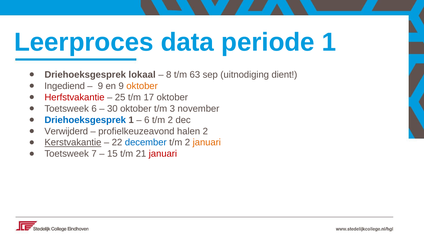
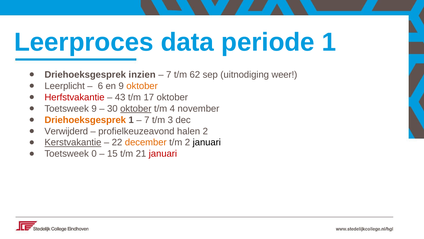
lokaal: lokaal -> inzien
8 at (169, 74): 8 -> 7
63: 63 -> 62
dient: dient -> weer
Ingediend: Ingediend -> Leerplicht
9 at (100, 86): 9 -> 6
25: 25 -> 43
Toetsweek 6: 6 -> 9
oktober at (136, 108) underline: none -> present
3: 3 -> 4
Driehoeksgesprek at (85, 120) colour: blue -> orange
6 at (147, 120): 6 -> 7
2 at (170, 120): 2 -> 3
december colour: blue -> orange
januari at (207, 142) colour: orange -> black
7: 7 -> 0
